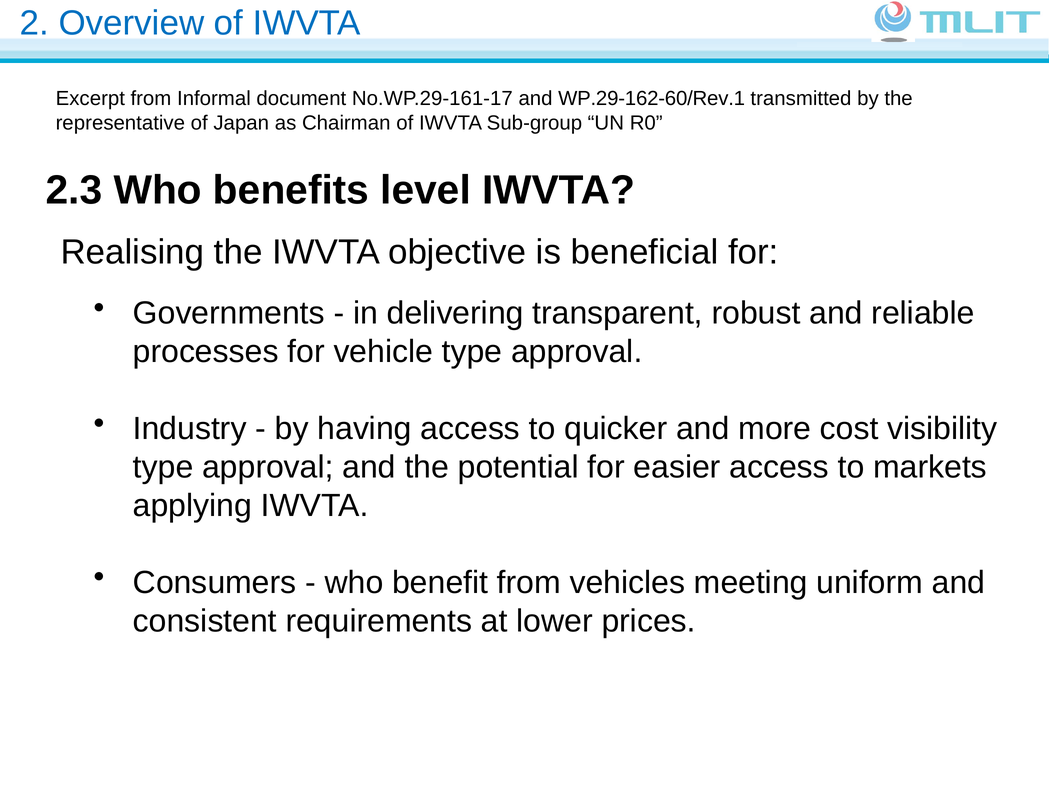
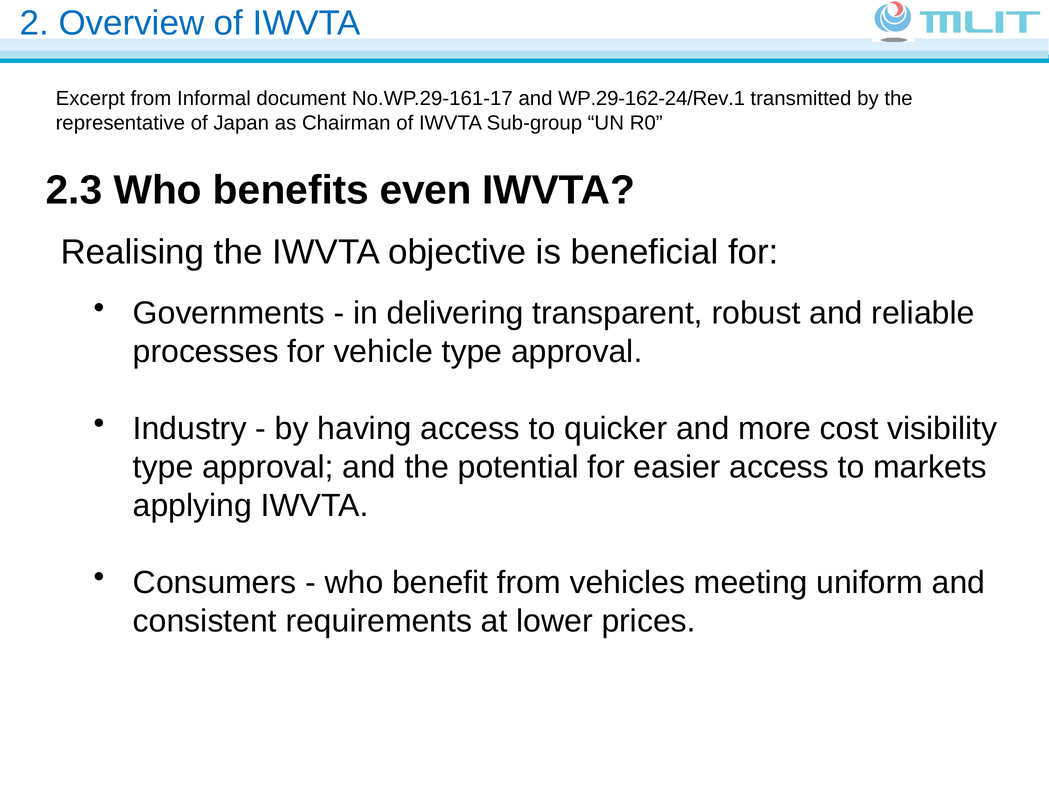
WP.29-162-60/Rev.1: WP.29-162-60/Rev.1 -> WP.29-162-24/Rev.1
level: level -> even
